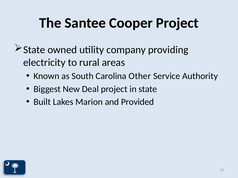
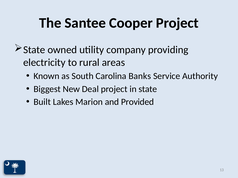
Other: Other -> Banks
